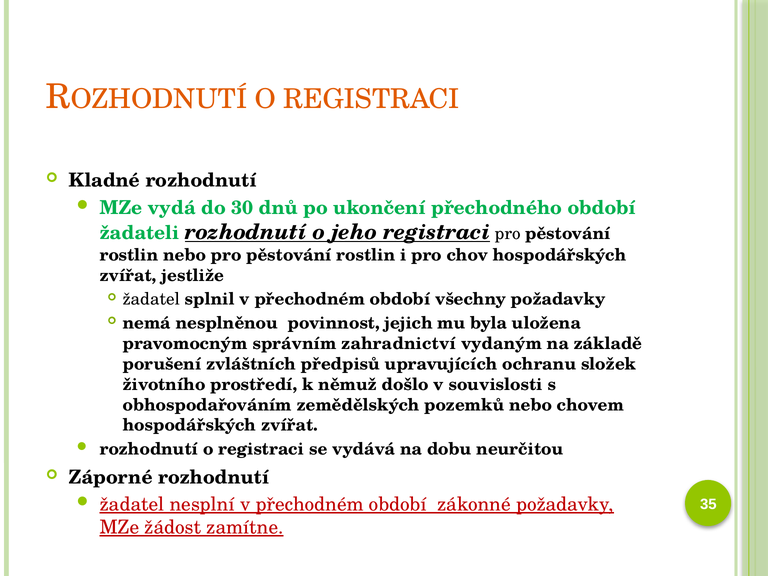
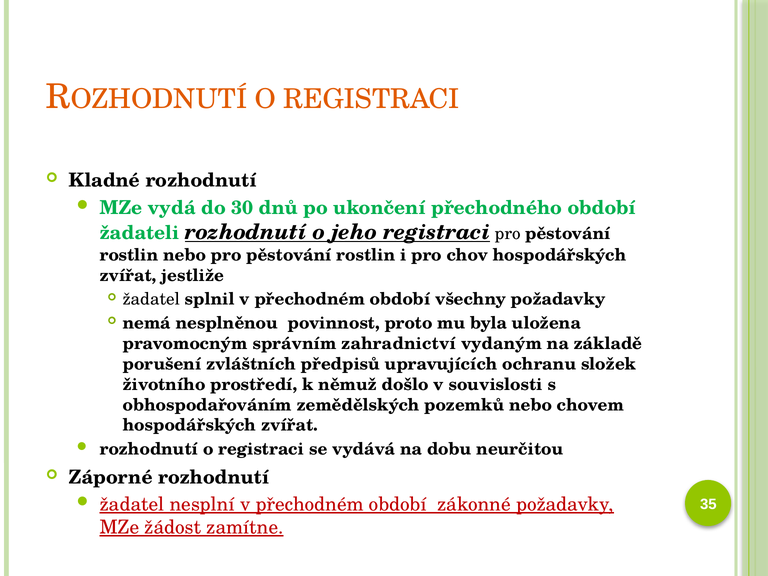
jejich: jejich -> proto
